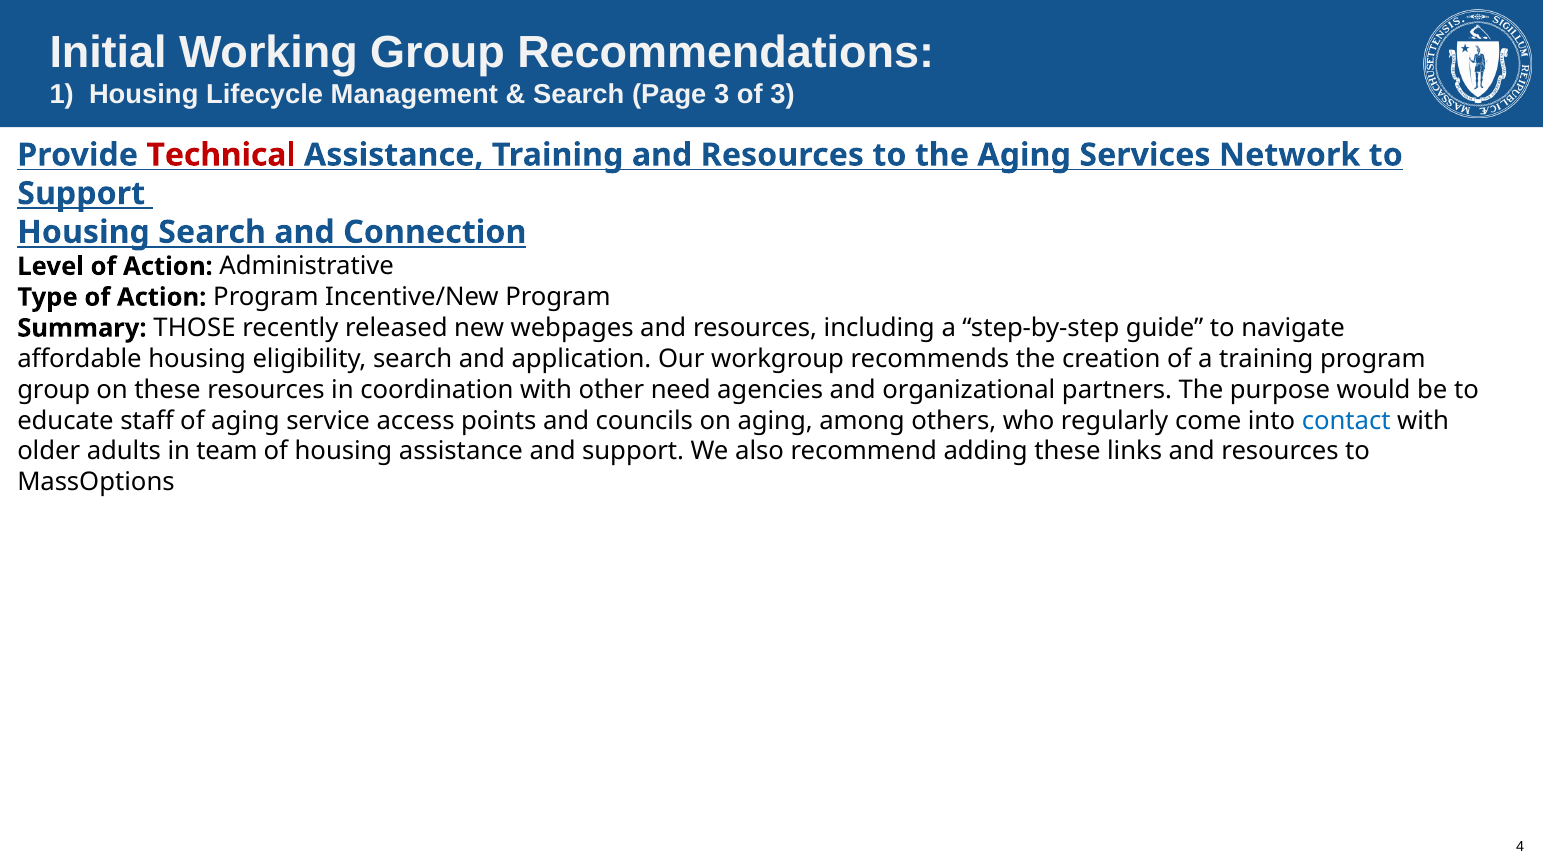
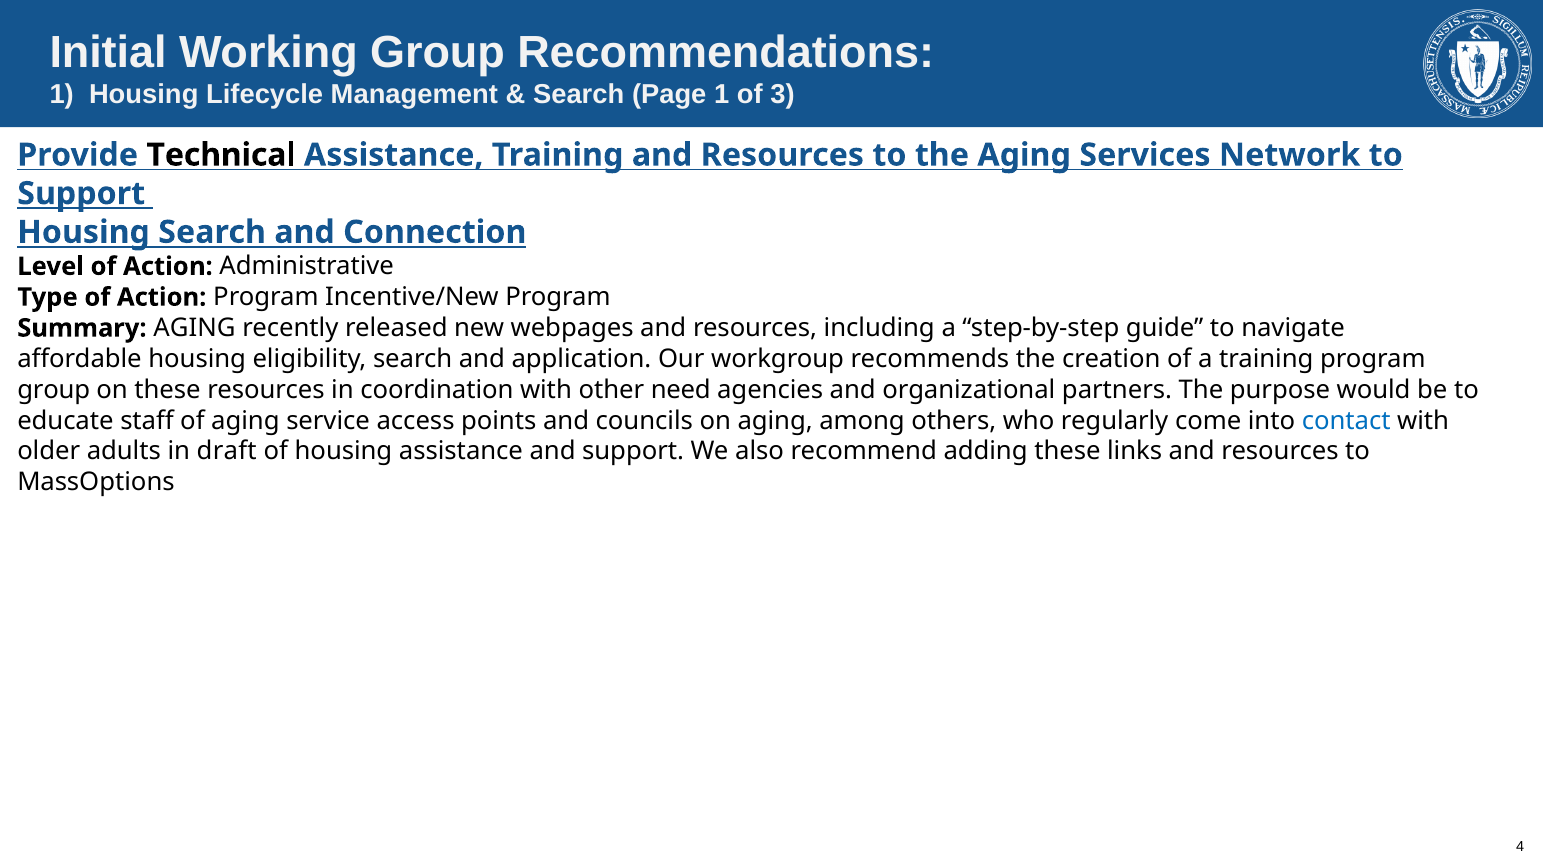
Page 3: 3 -> 1
Technical colour: red -> black
Summary THOSE: THOSE -> AGING
team: team -> draft
